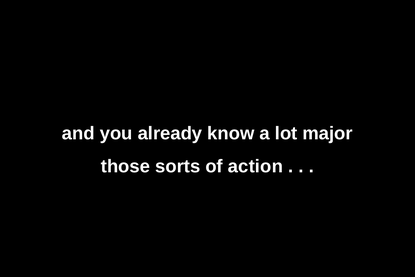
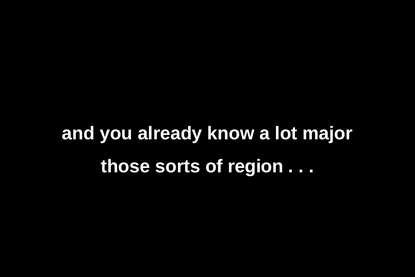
action: action -> region
